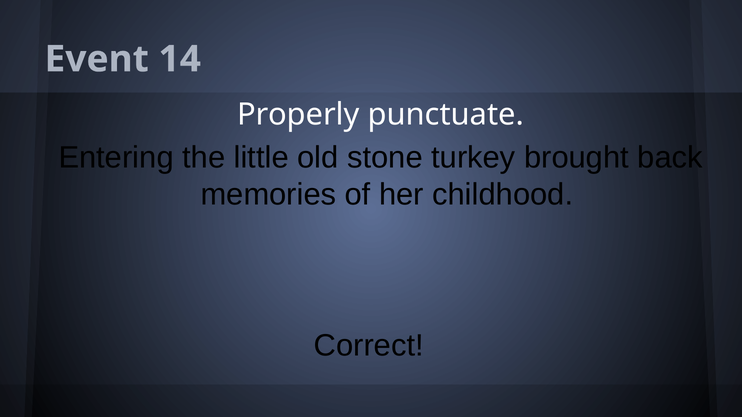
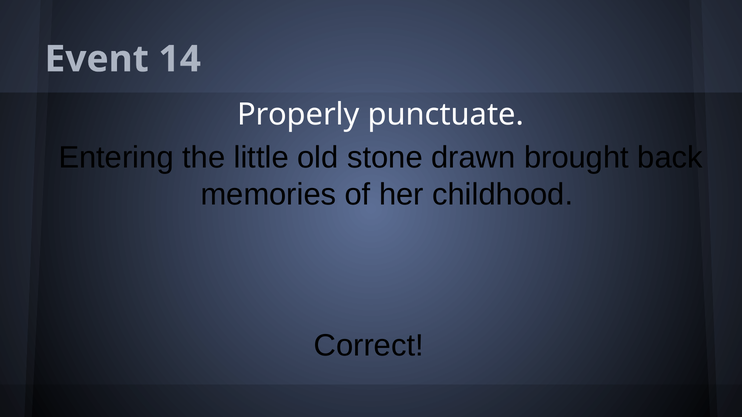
turkey: turkey -> drawn
